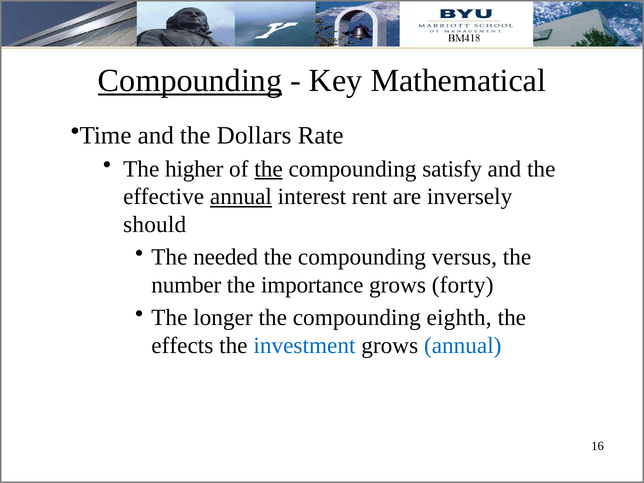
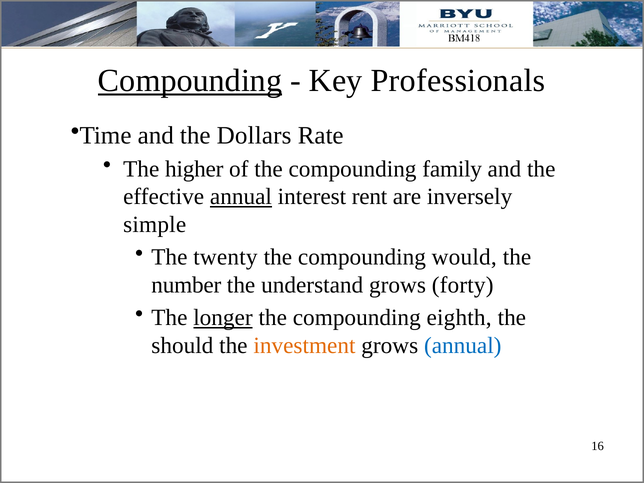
Mathematical: Mathematical -> Professionals
the at (269, 169) underline: present -> none
satisfy: satisfy -> family
should: should -> simple
needed: needed -> twenty
versus: versus -> would
importance: importance -> understand
longer underline: none -> present
effects: effects -> should
investment colour: blue -> orange
